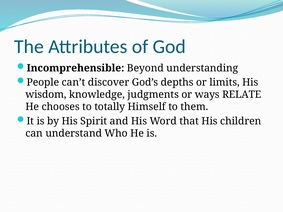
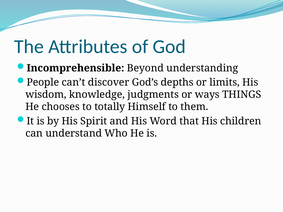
RELATE: RELATE -> THINGS
